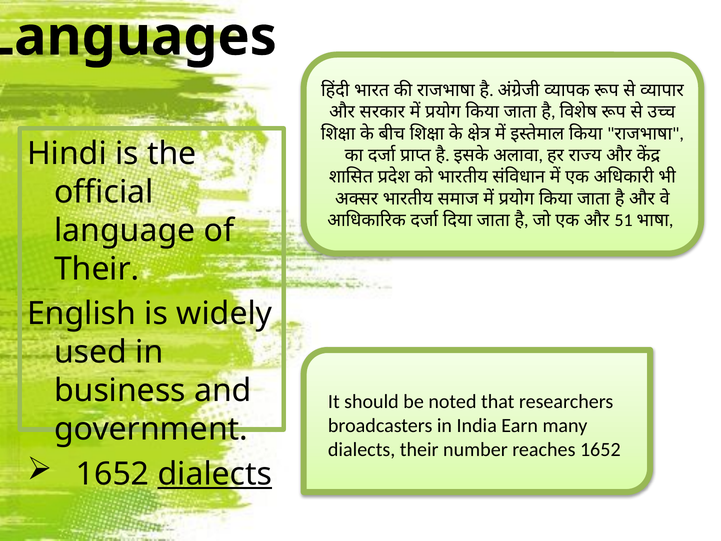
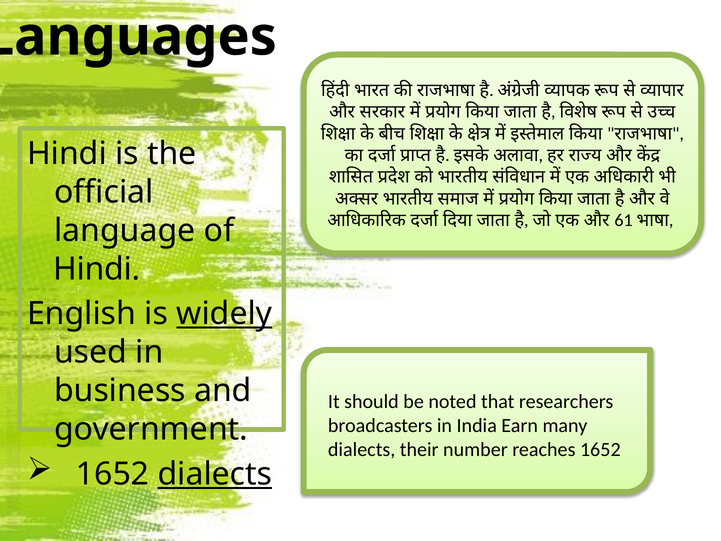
51: 51 -> 61
Their at (97, 269): Their -> Hindi
widely underline: none -> present
